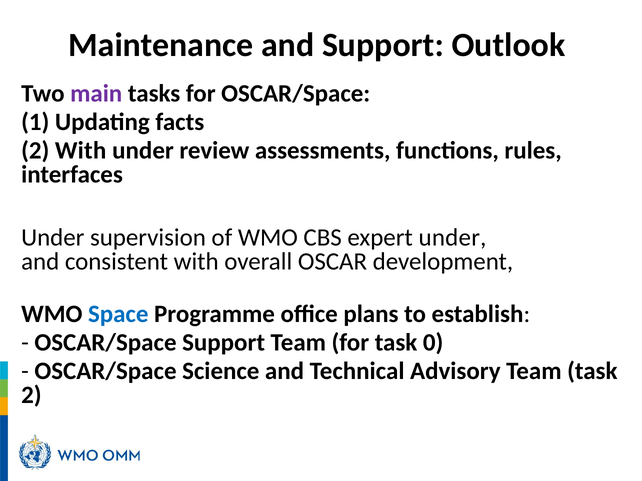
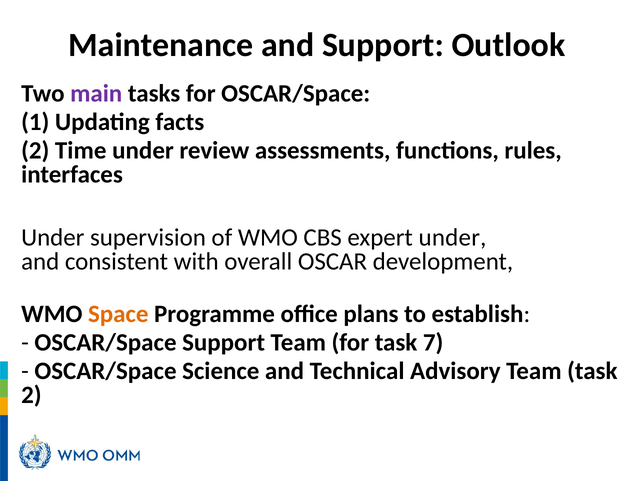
2 With: With -> Time
Space colour: blue -> orange
0: 0 -> 7
